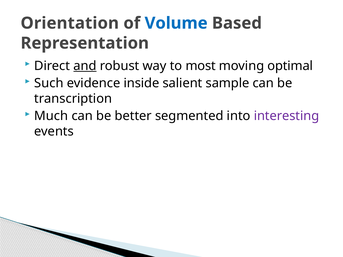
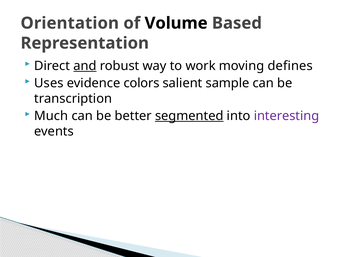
Volume colour: blue -> black
most: most -> work
optimal: optimal -> defines
Such: Such -> Uses
inside: inside -> colors
segmented underline: none -> present
